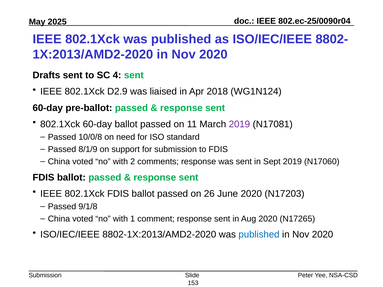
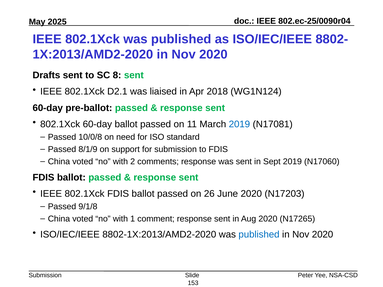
4: 4 -> 8
D2.9: D2.9 -> D2.1
2019 at (239, 124) colour: purple -> blue
